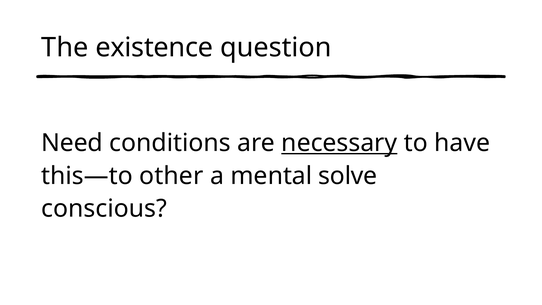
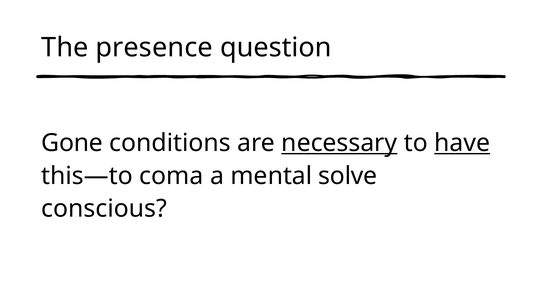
existence: existence -> presence
Need: Need -> Gone
have underline: none -> present
other: other -> coma
